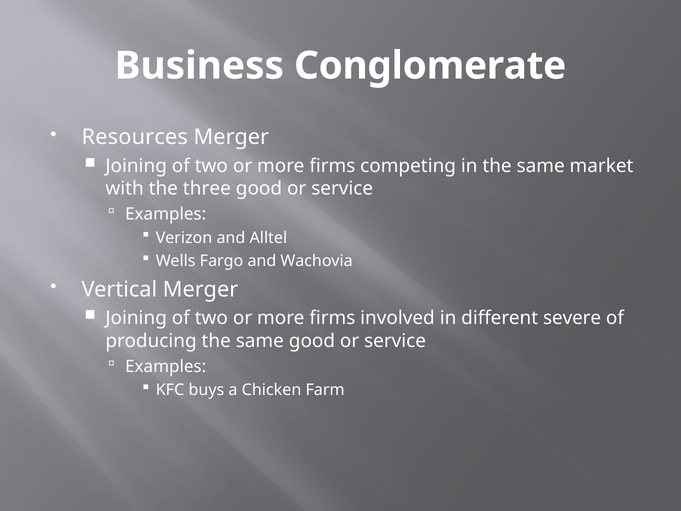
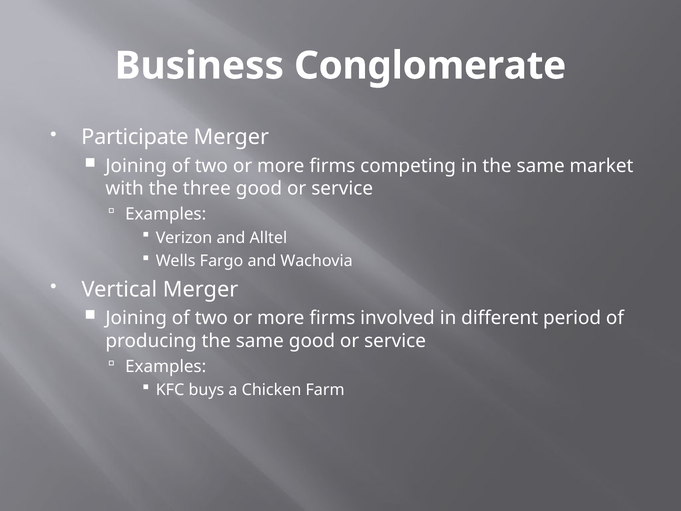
Resources: Resources -> Participate
severe: severe -> period
